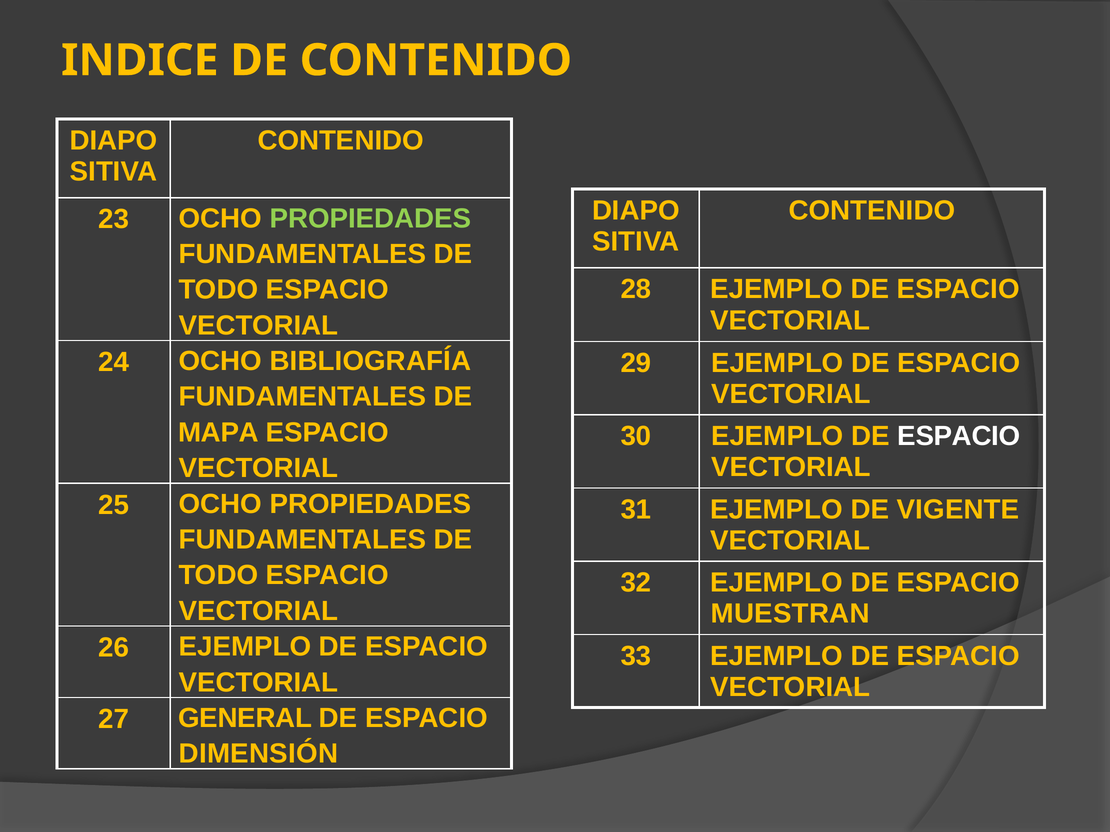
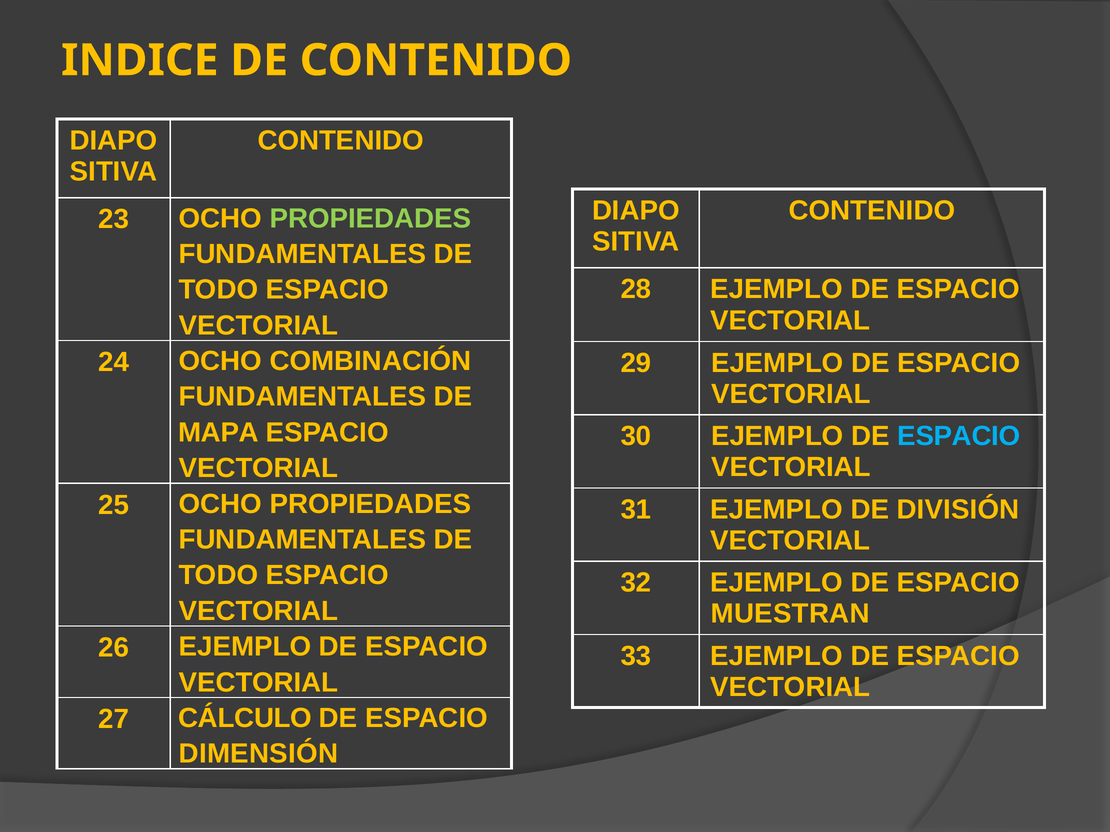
BIBLIOGRAFÍA: BIBLIOGRAFÍA -> COMBINACIÓN
ESPACIO at (959, 437) colour: white -> light blue
VIGENTE: VIGENTE -> DIVISIÓN
GENERAL: GENERAL -> CÁLCULO
